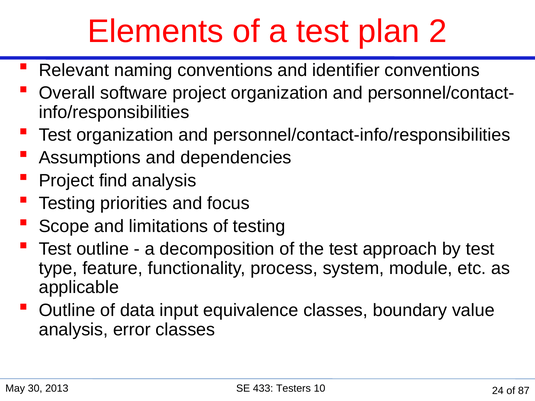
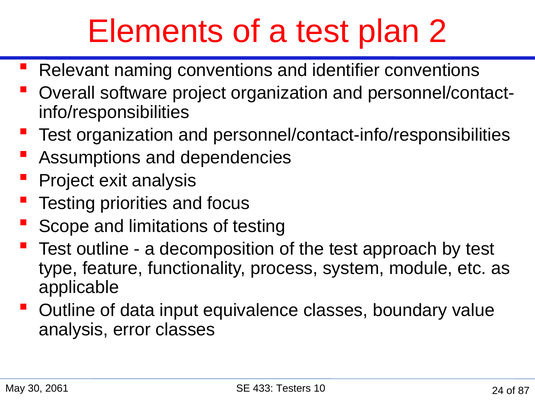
find: find -> exit
2013: 2013 -> 2061
